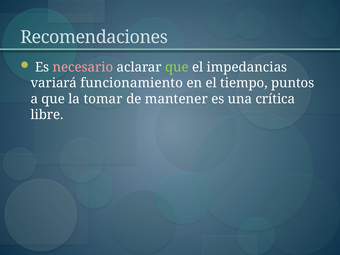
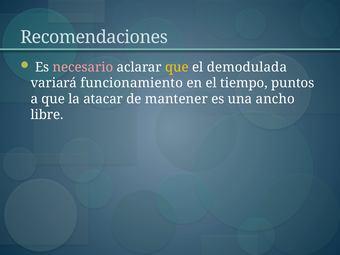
que at (177, 67) colour: light green -> yellow
impedancias: impedancias -> demodulada
tomar: tomar -> atacar
crítica: crítica -> ancho
